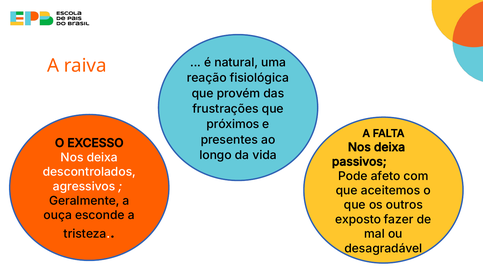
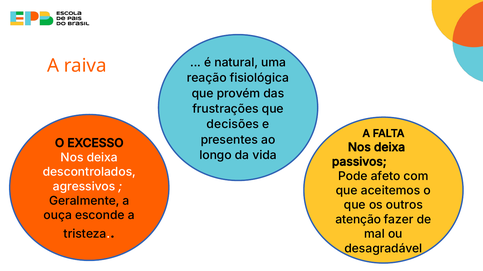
próximos: próximos -> decisões
exposto: exposto -> atenção
